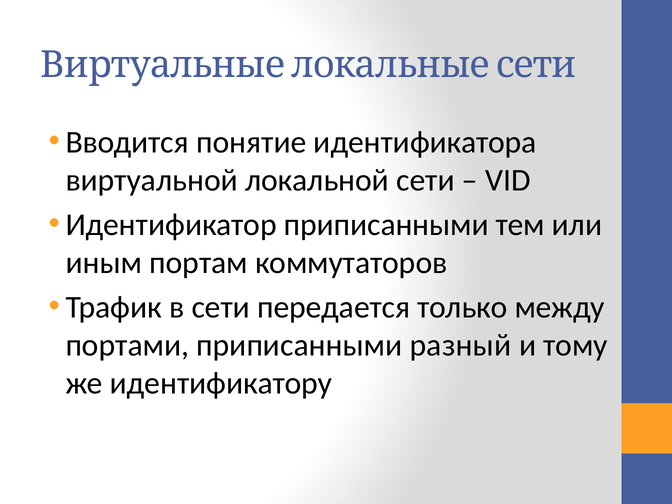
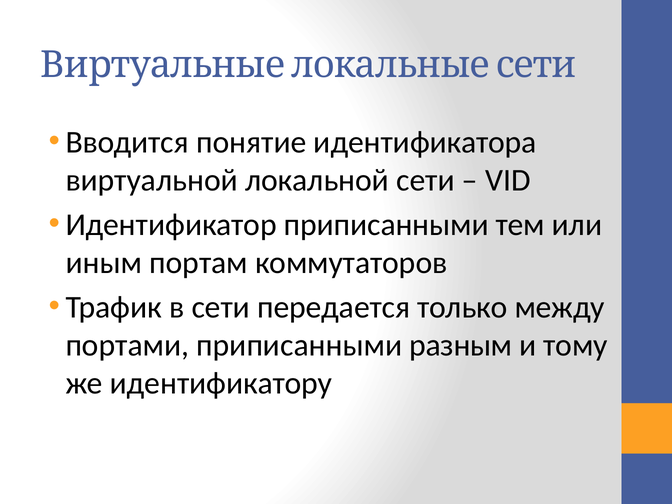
разный: разный -> разным
